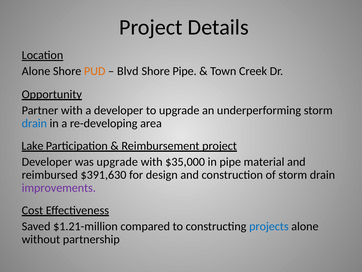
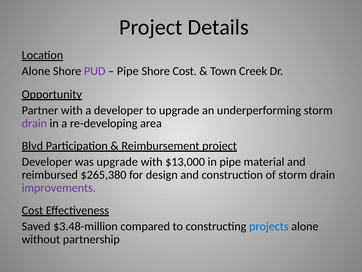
PUD colour: orange -> purple
Blvd at (128, 71): Blvd -> Pipe
Shore Pipe: Pipe -> Cost
drain at (34, 123) colour: blue -> purple
Lake: Lake -> Blvd
$35,000: $35,000 -> $13,000
$391,630: $391,630 -> $265,380
$1.21-million: $1.21-million -> $3.48-million
